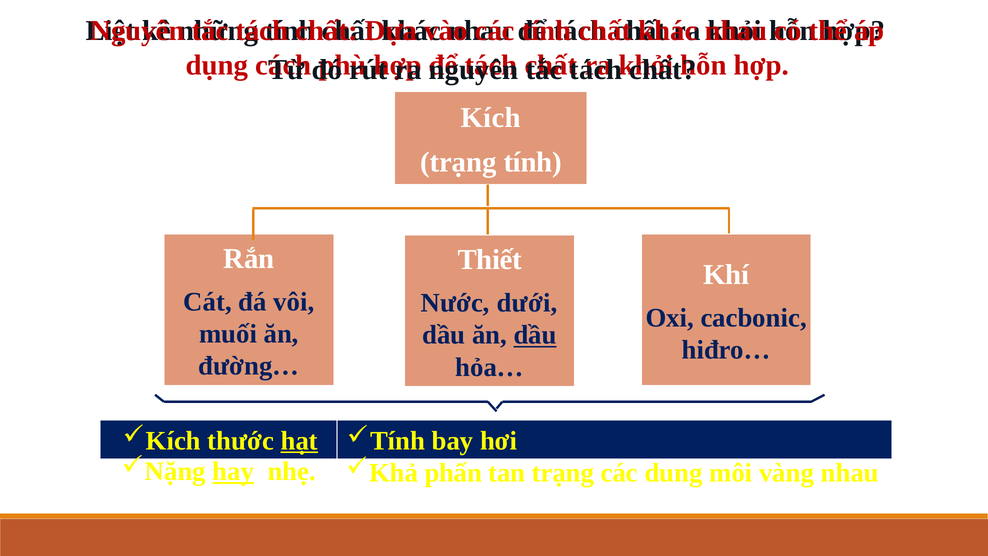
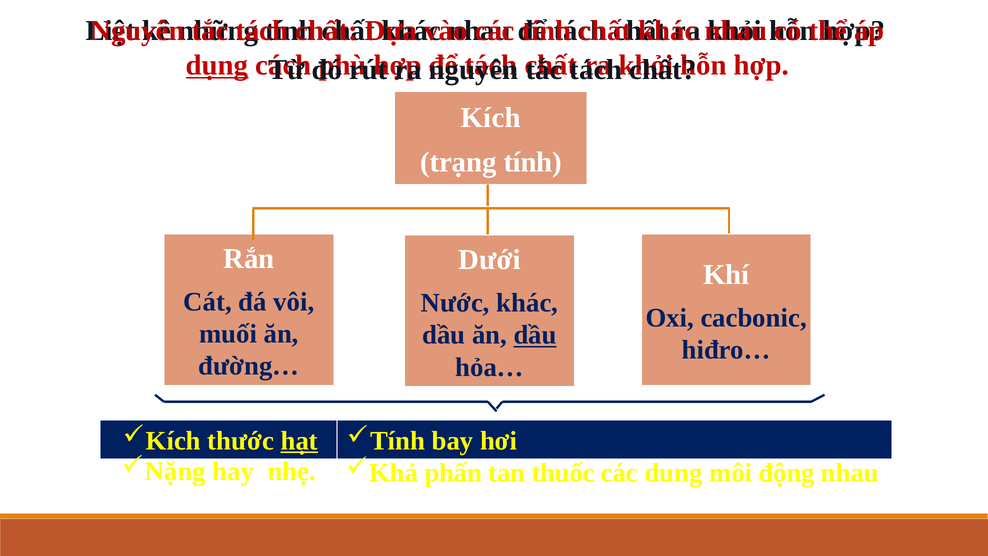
dụng underline: none -> present
Thiết: Thiết -> Dưới
Nước dưới: dưới -> khác
hay underline: present -> none
tan trạng: trạng -> thuốc
vàng: vàng -> động
